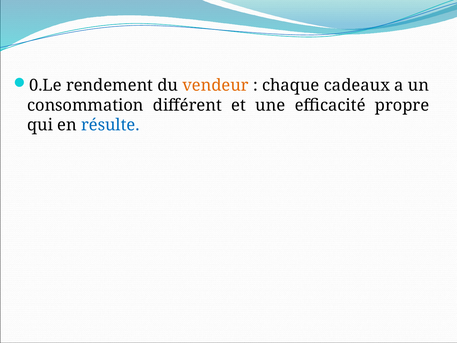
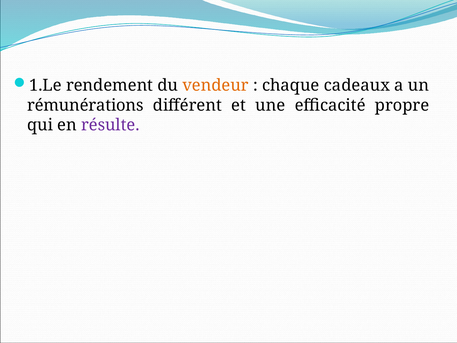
0.Le: 0.Le -> 1.Le
consommation: consommation -> rémunérations
résulte colour: blue -> purple
